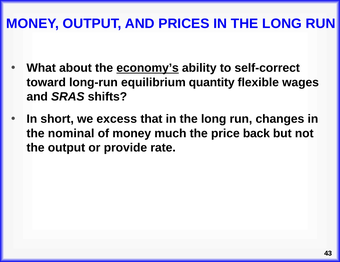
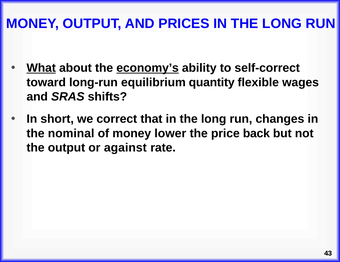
What underline: none -> present
excess: excess -> correct
much: much -> lower
provide: provide -> against
